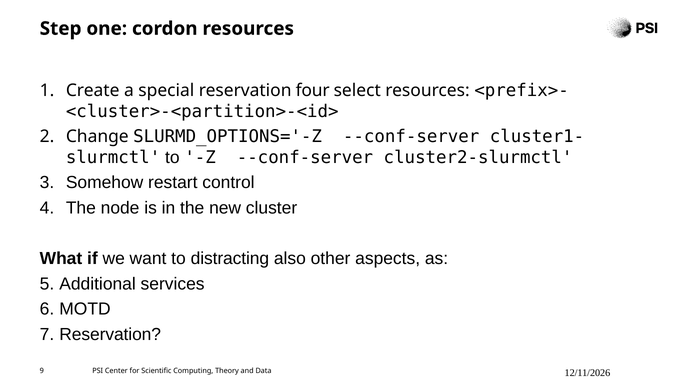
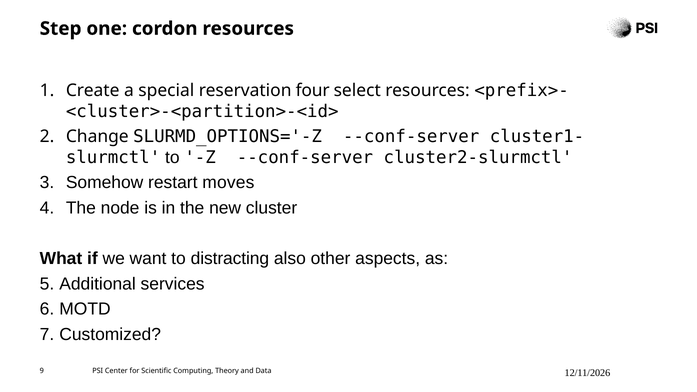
control: control -> moves
Reservation at (110, 334): Reservation -> Customized
